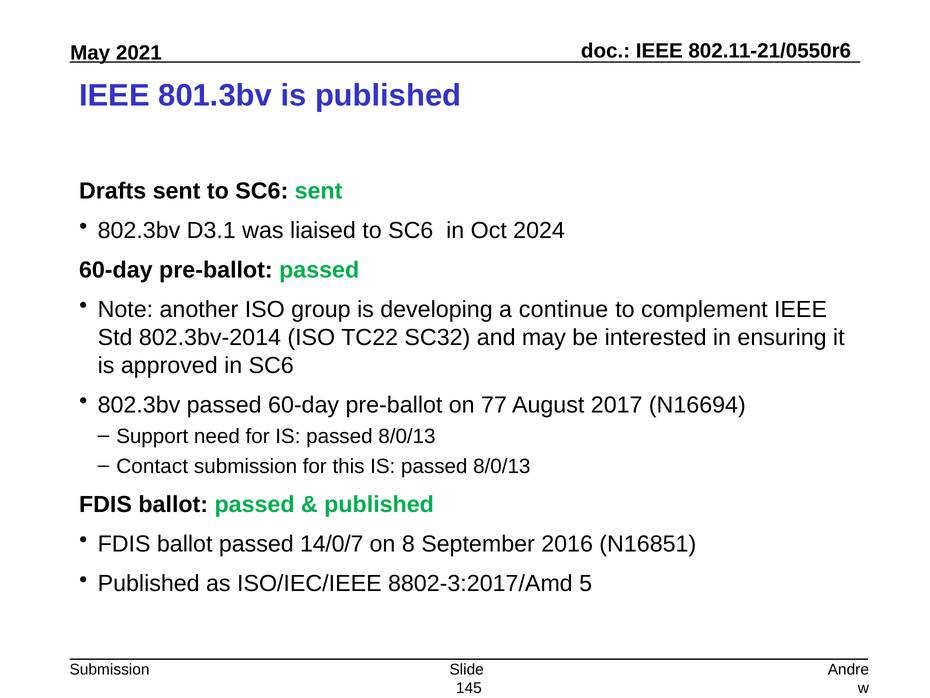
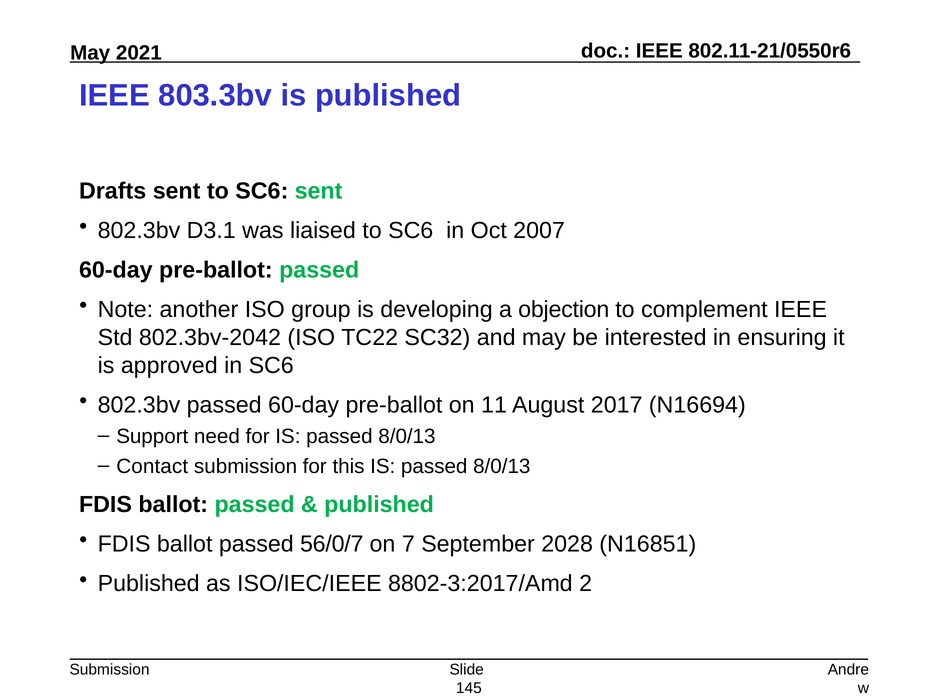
801.3bv: 801.3bv -> 803.3bv
2024: 2024 -> 2007
continue: continue -> objection
802.3bv-2014: 802.3bv-2014 -> 802.3bv-2042
77: 77 -> 11
14/0/7: 14/0/7 -> 56/0/7
8: 8 -> 7
2016: 2016 -> 2028
5: 5 -> 2
